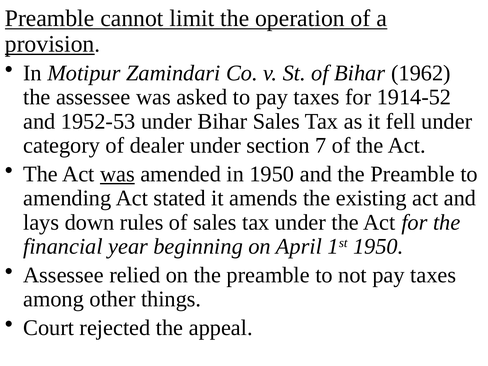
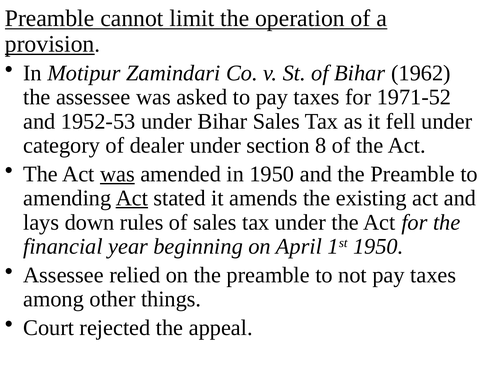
1914-52: 1914-52 -> 1971-52
7: 7 -> 8
Act at (132, 198) underline: none -> present
